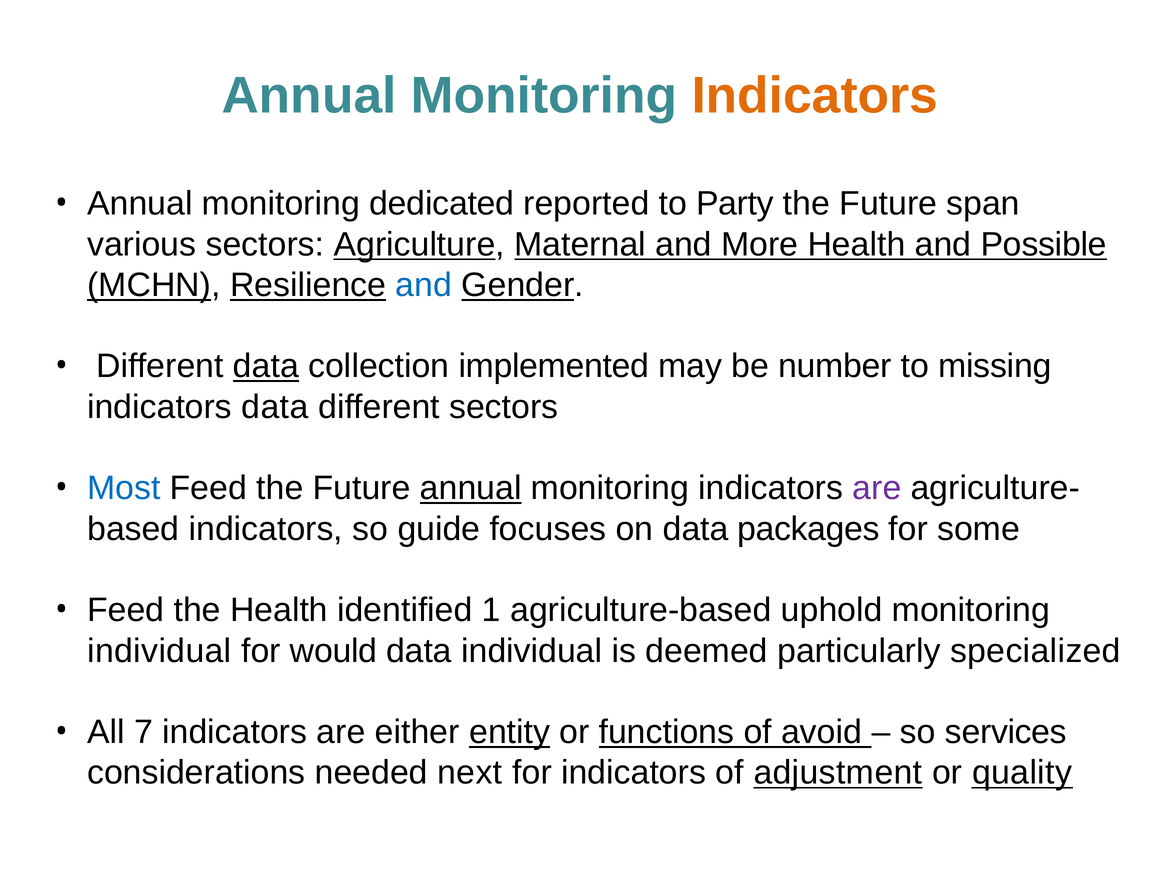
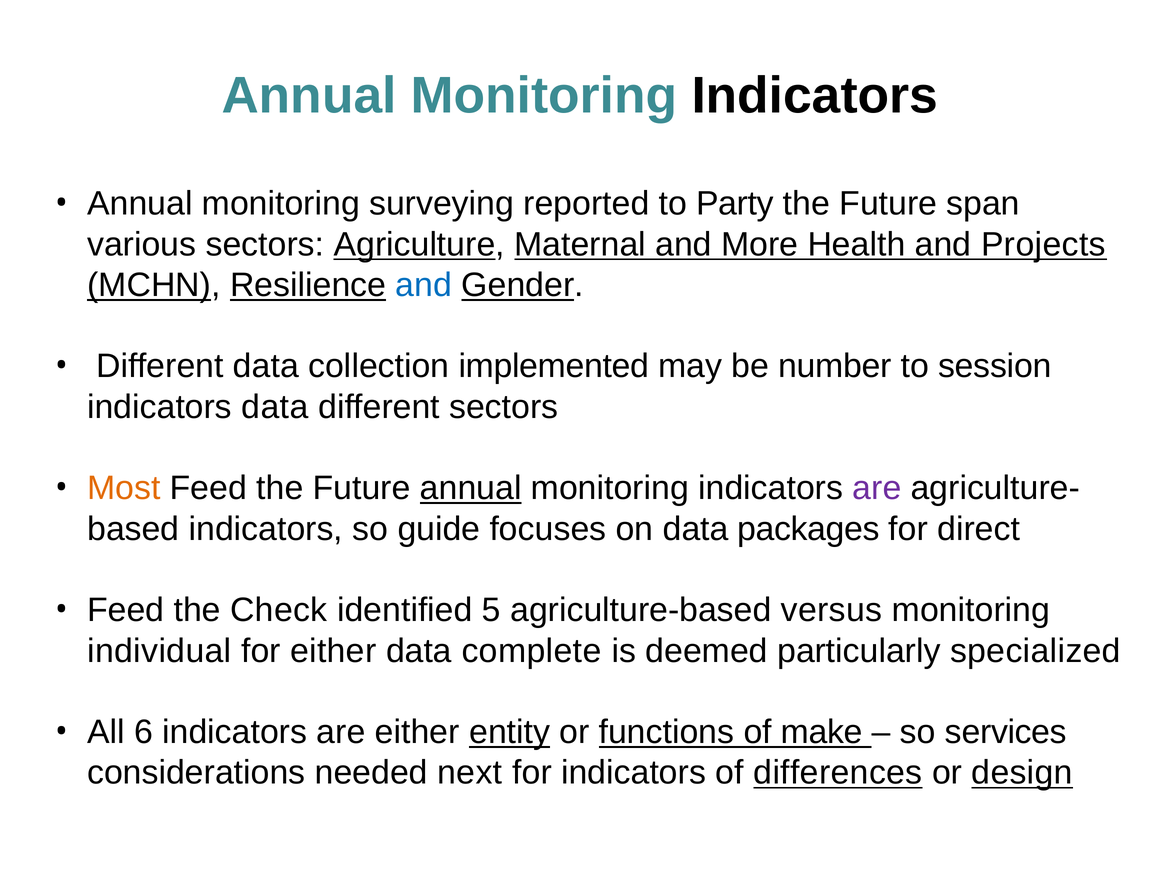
Indicators at (815, 96) colour: orange -> black
dedicated: dedicated -> surveying
Possible: Possible -> Projects
data at (266, 366) underline: present -> none
missing: missing -> session
Most colour: blue -> orange
some: some -> direct
the Health: Health -> Check
1: 1 -> 5
uphold: uphold -> versus
for would: would -> either
data individual: individual -> complete
All 7: 7 -> 6
avoid: avoid -> make
adjustment: adjustment -> differences
quality: quality -> design
